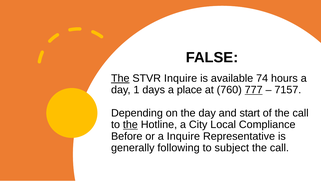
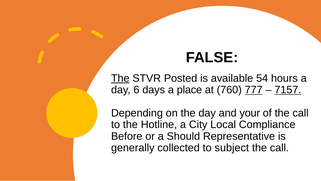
STVR Inquire: Inquire -> Posted
74: 74 -> 54
1: 1 -> 6
7157 underline: none -> present
start: start -> your
the at (130, 124) underline: present -> none
a Inquire: Inquire -> Should
following: following -> collected
